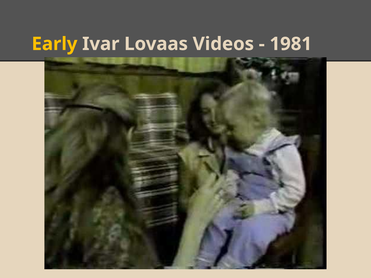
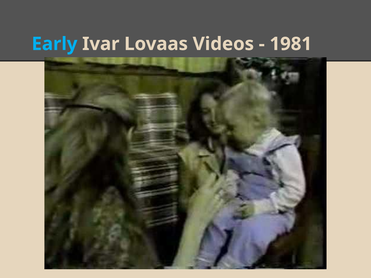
Early colour: yellow -> light blue
